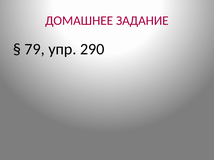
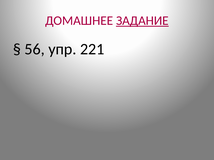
ЗАДАНИЕ underline: none -> present
79: 79 -> 56
290: 290 -> 221
